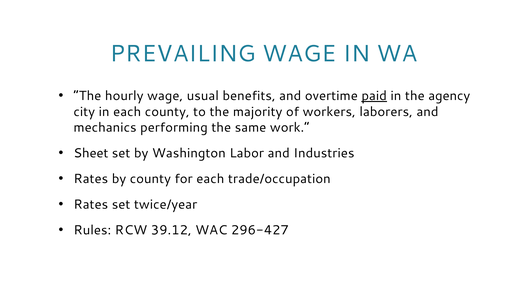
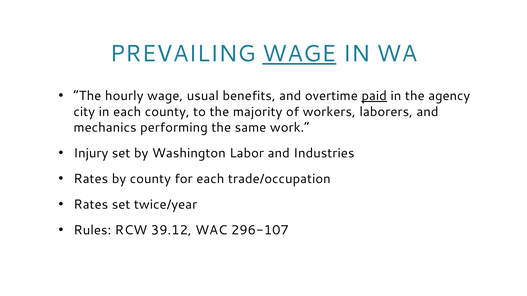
WAGE at (299, 54) underline: none -> present
Sheet: Sheet -> Injury
296-427: 296-427 -> 296-107
